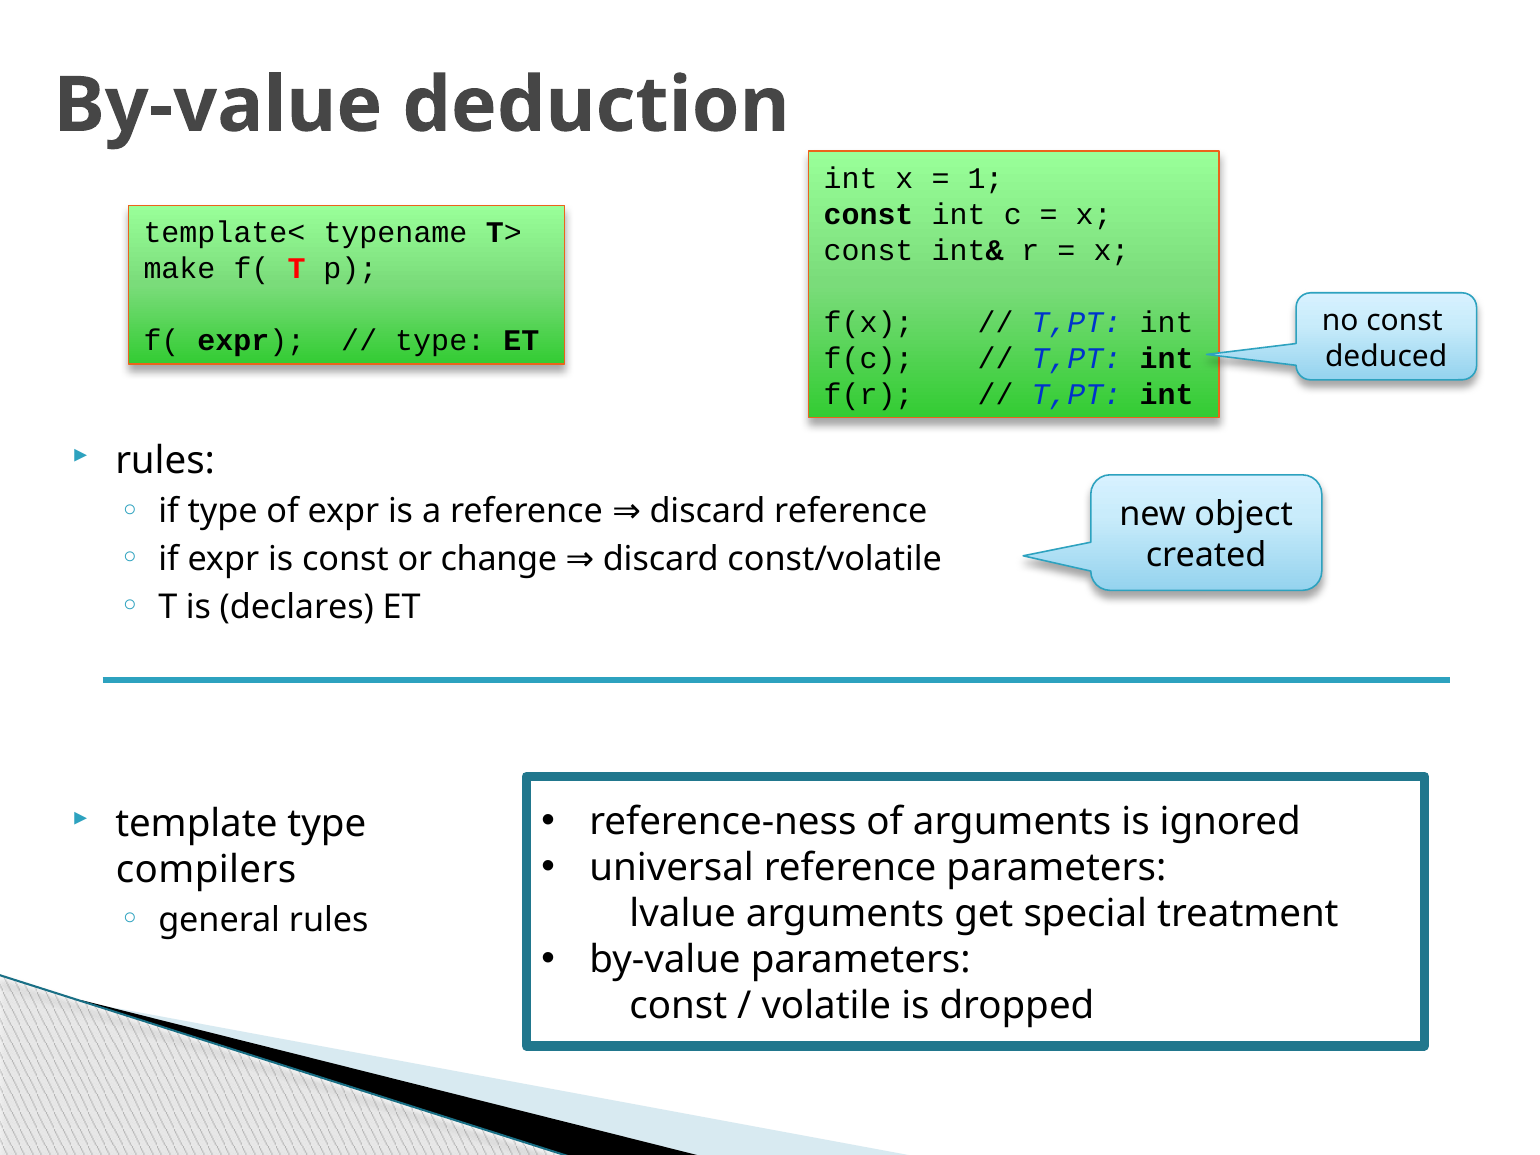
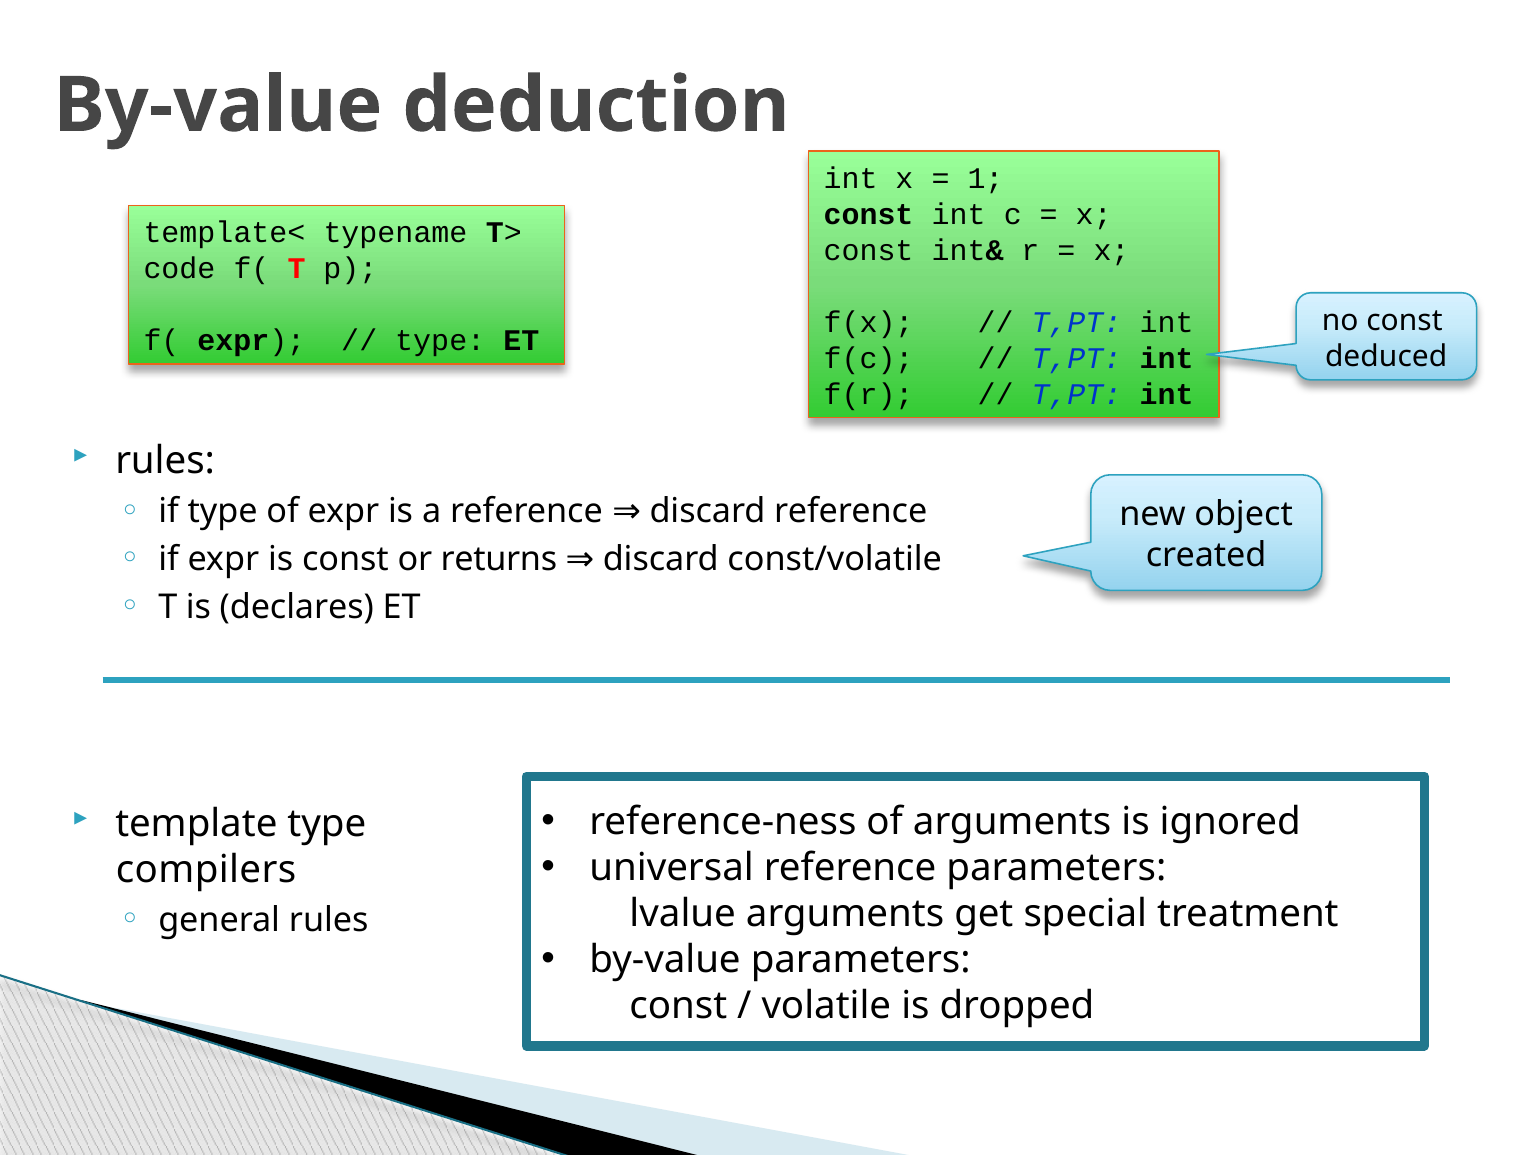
make: make -> code
change: change -> returns
